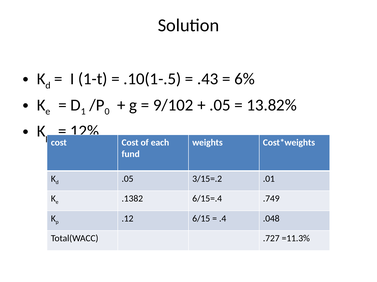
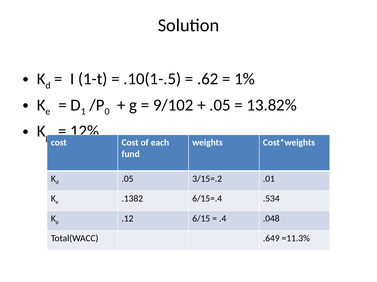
.43: .43 -> .62
6%: 6% -> 1%
.749: .749 -> .534
.727: .727 -> .649
